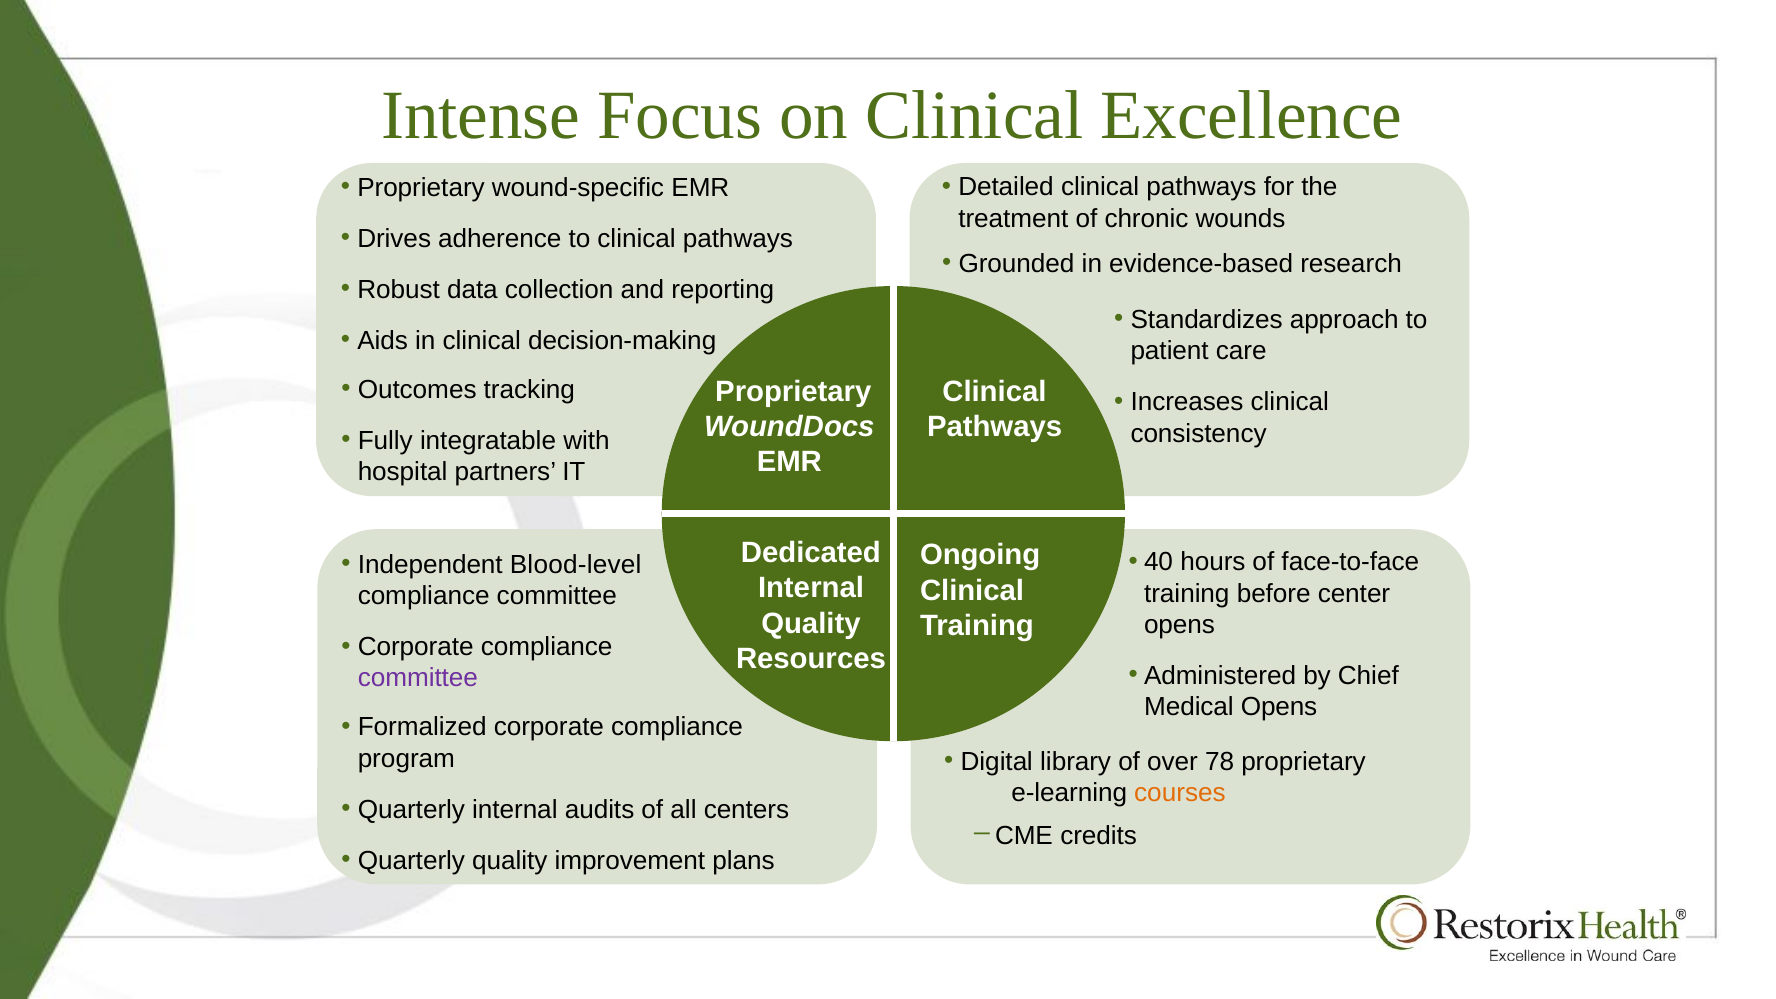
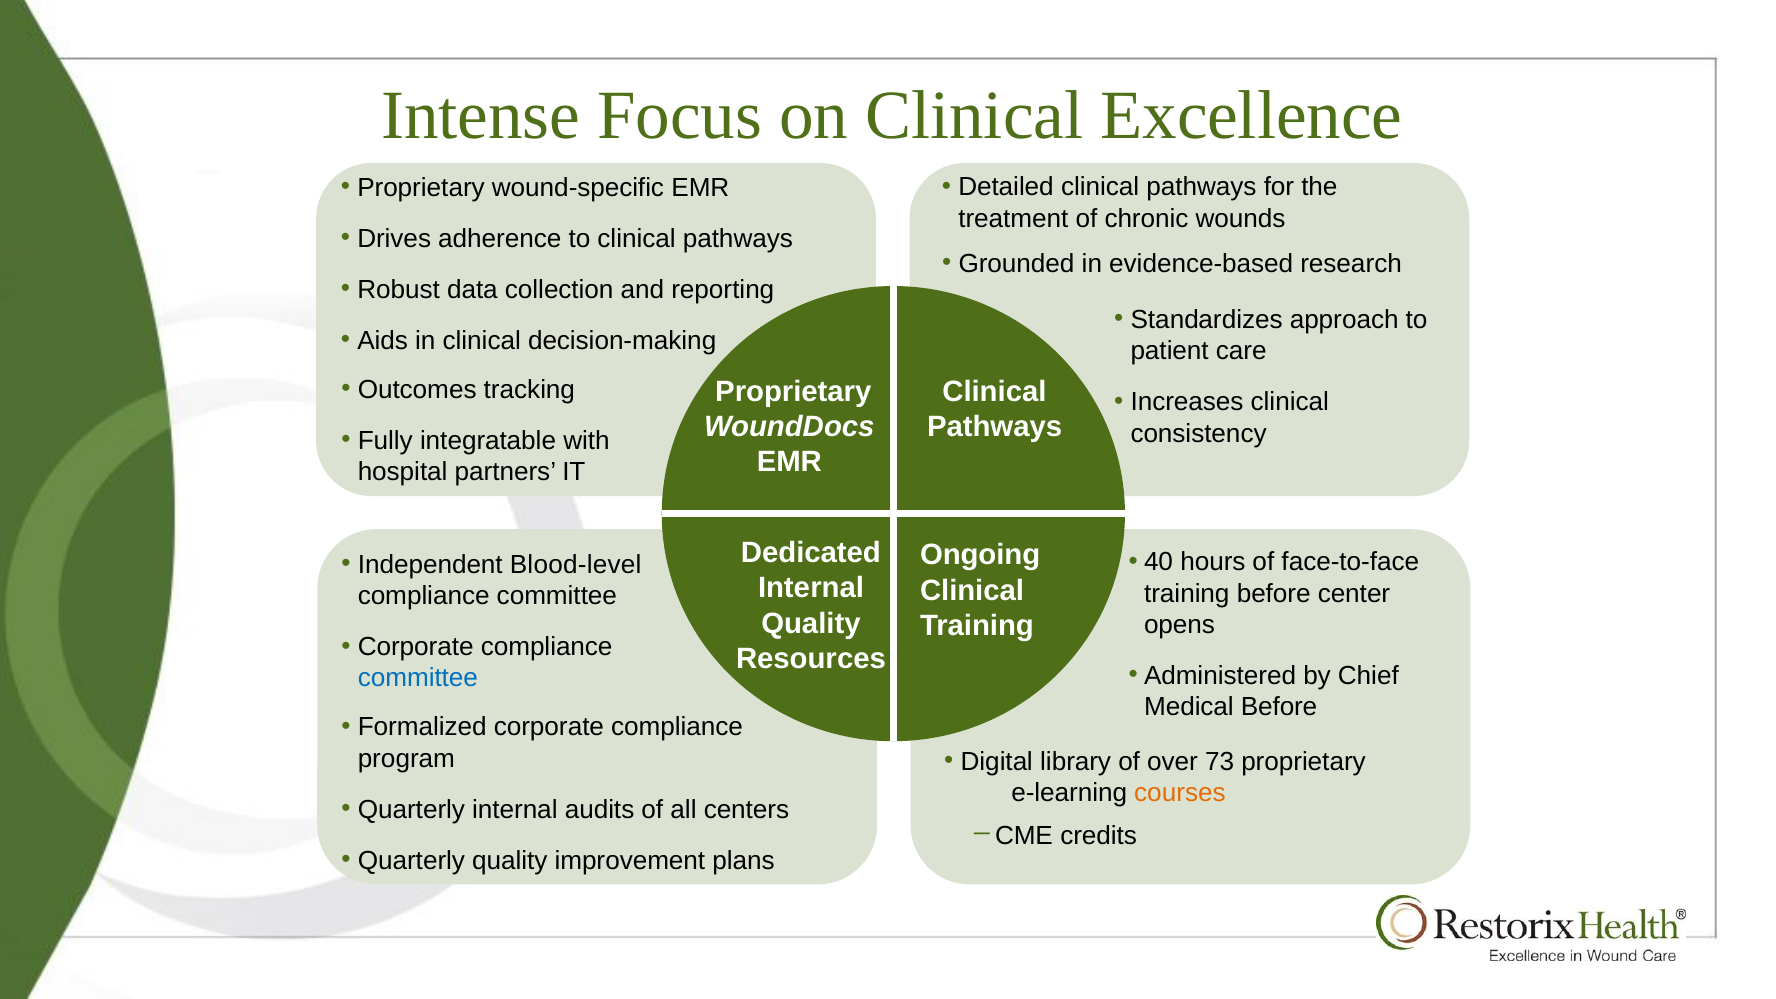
committee at (418, 678) colour: purple -> blue
Medical Opens: Opens -> Before
78: 78 -> 73
